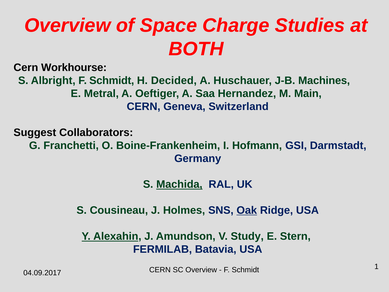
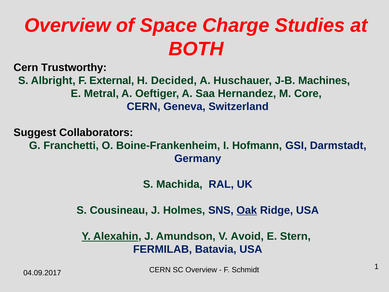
Workhourse: Workhourse -> Trustworthy
Albright F Schmidt: Schmidt -> External
Main: Main -> Core
Machida underline: present -> none
Study: Study -> Avoid
